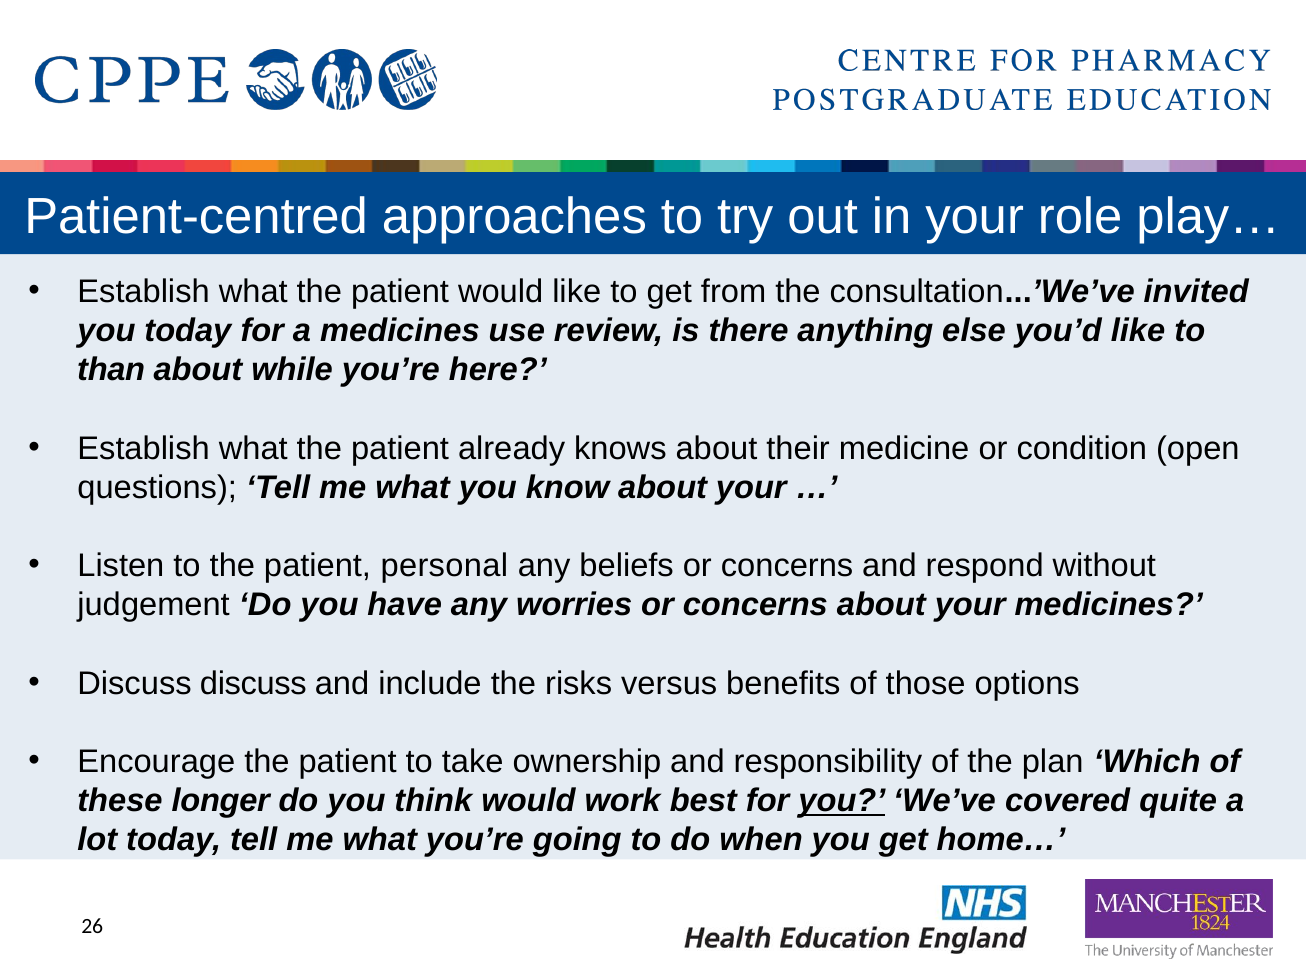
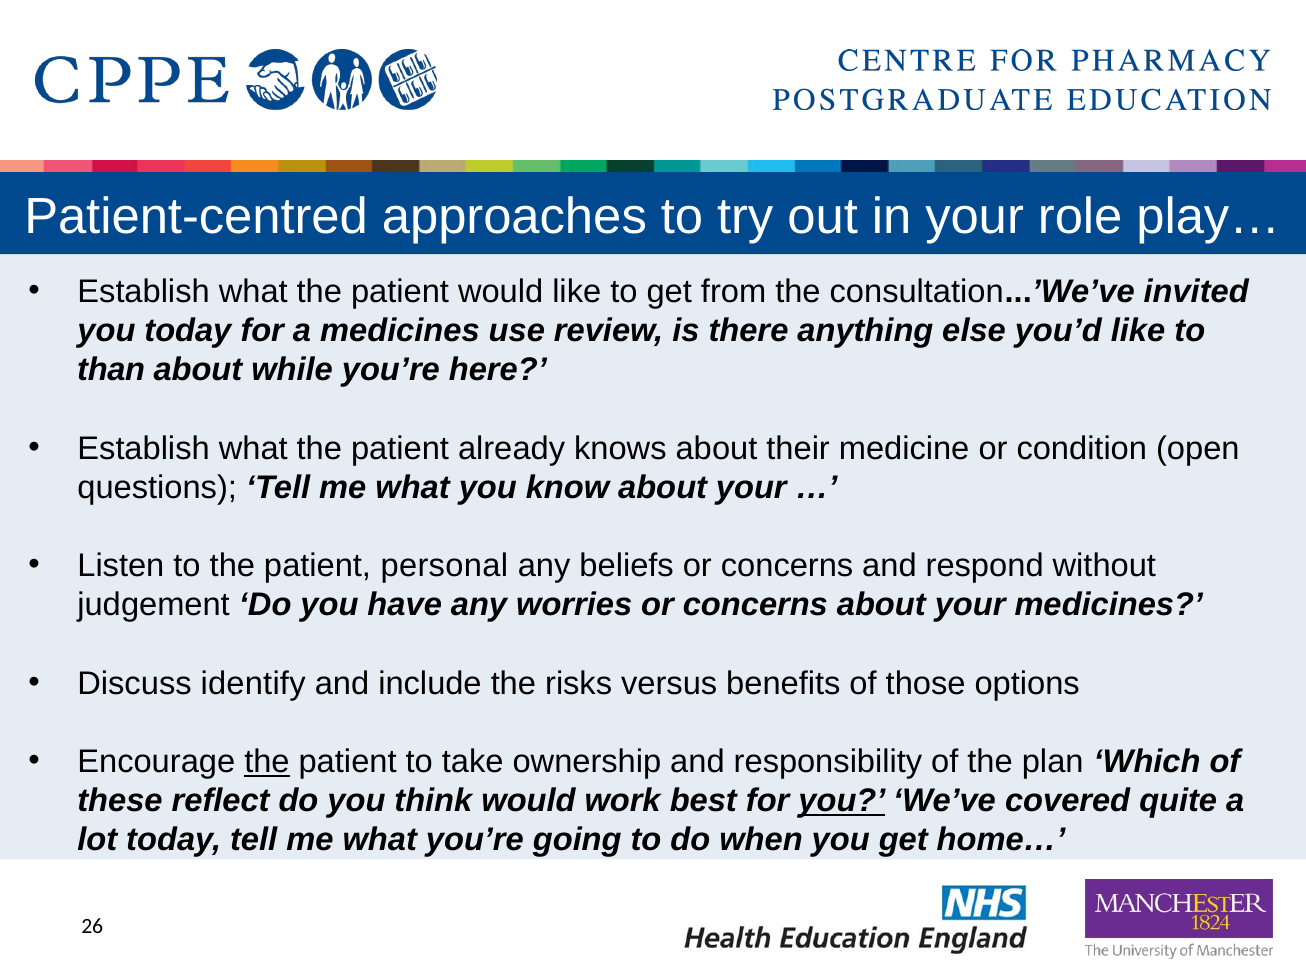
Discuss discuss: discuss -> identify
the at (267, 762) underline: none -> present
longer: longer -> reflect
